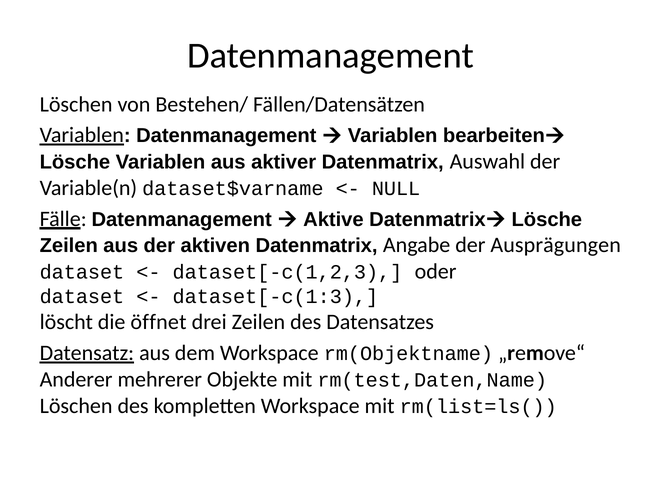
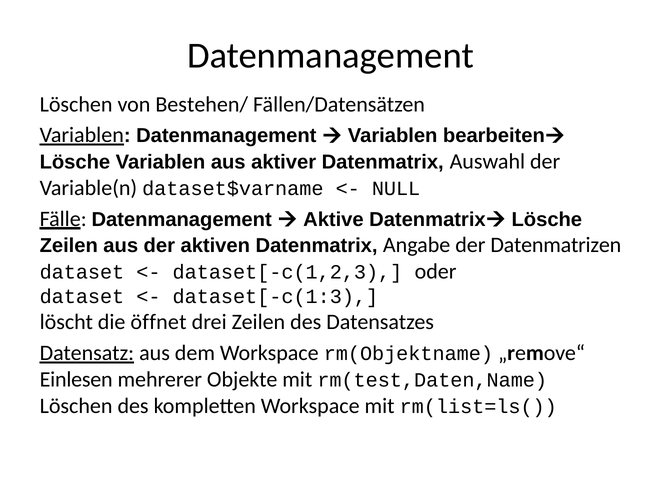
Ausprägungen: Ausprägungen -> Datenmatrizen
Anderer: Anderer -> Einlesen
